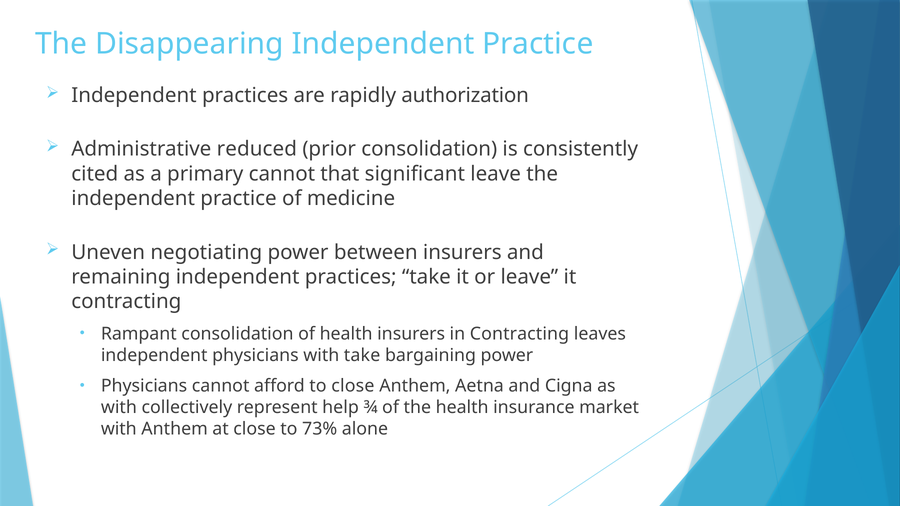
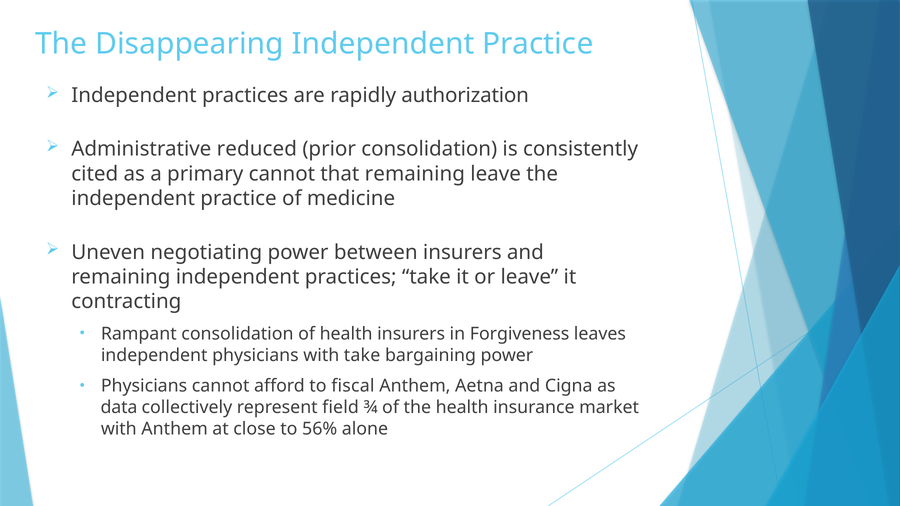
that significant: significant -> remaining
in Contracting: Contracting -> Forgiveness
to close: close -> fiscal
with at (119, 408): with -> data
help: help -> field
73%: 73% -> 56%
